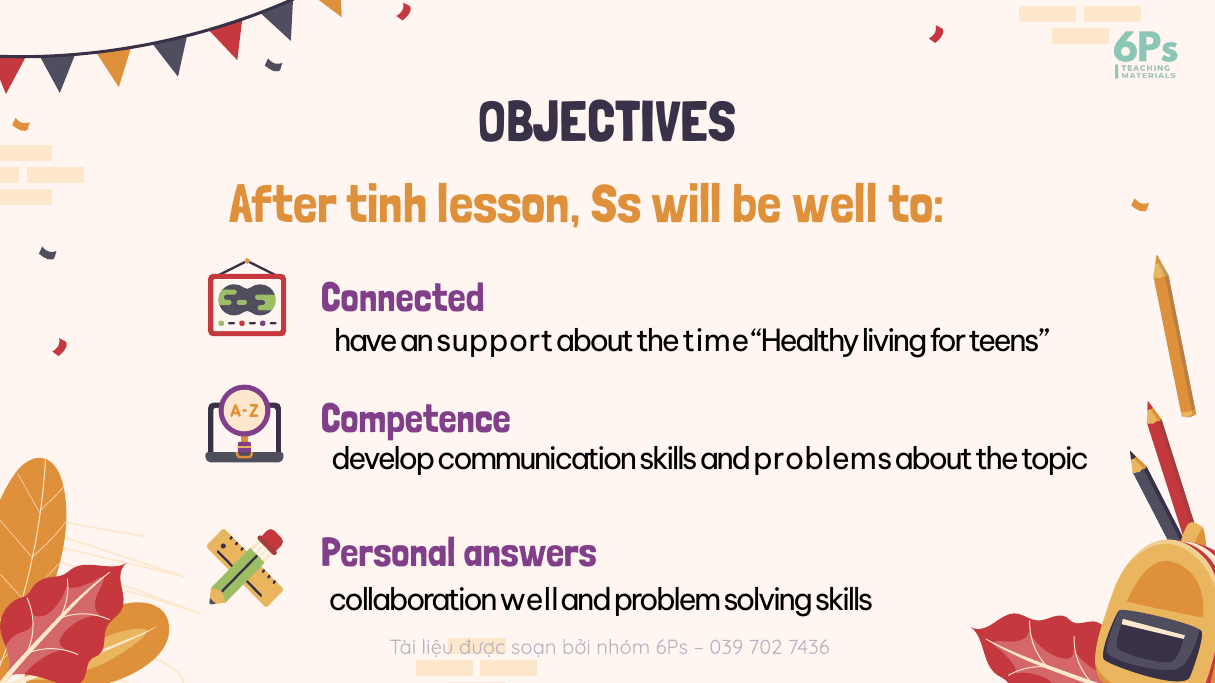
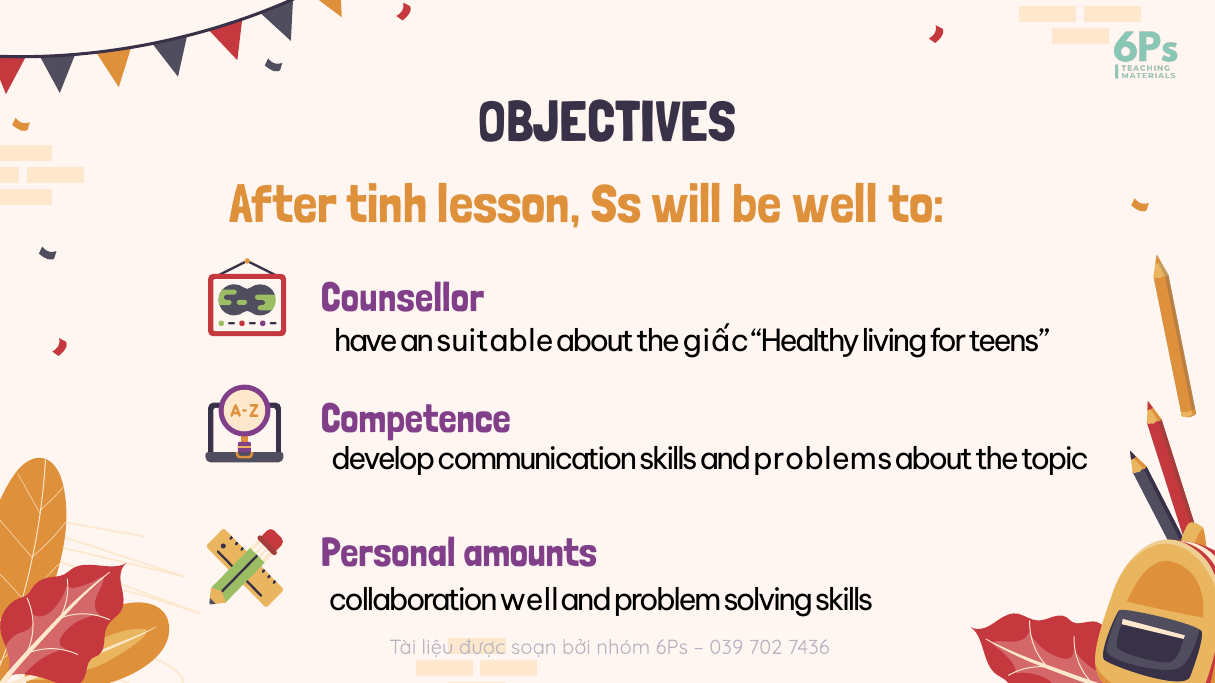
Connected: Connected -> Counsellor
support: support -> suitable
time: time -> giấc
answers: answers -> amounts
